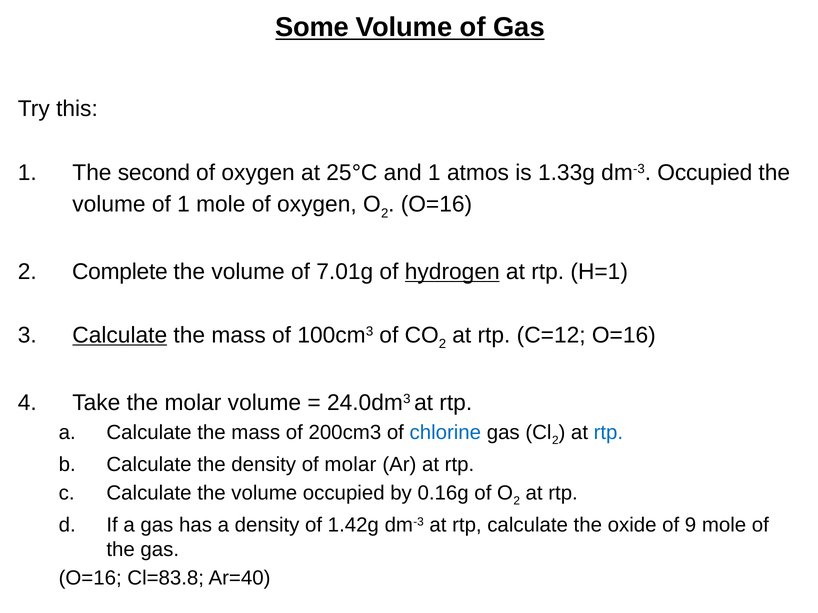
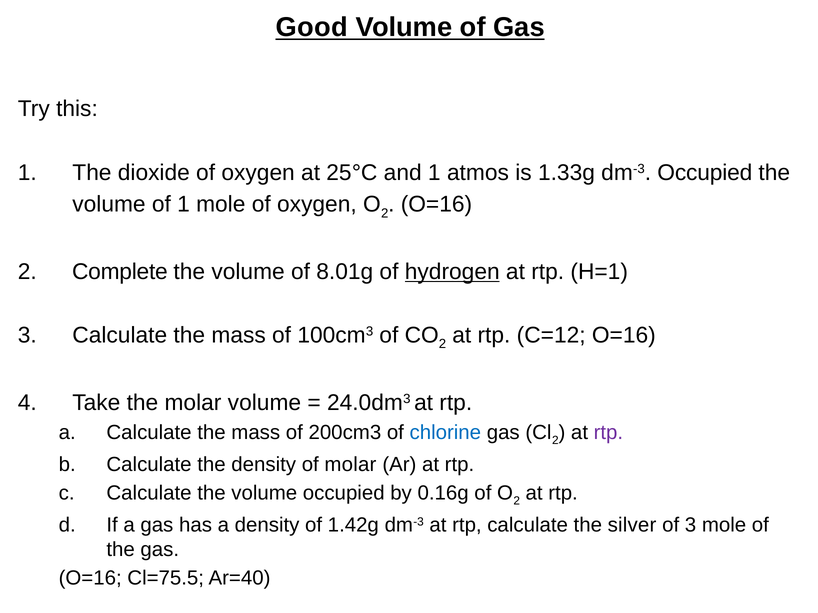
Some: Some -> Good
second: second -> dioxide
7.01g: 7.01g -> 8.01g
Calculate at (120, 336) underline: present -> none
rtp at (608, 433) colour: blue -> purple
oxide: oxide -> silver
of 9: 9 -> 3
Cl=83.8: Cl=83.8 -> Cl=75.5
